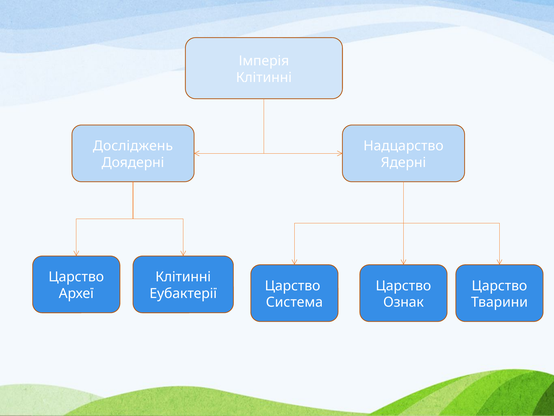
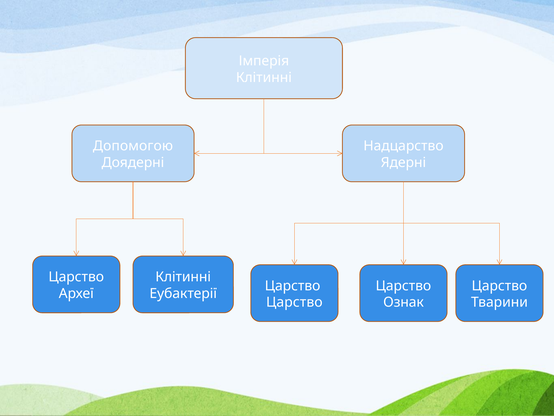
Досліджень: Досліджень -> Допомогою
Система at (294, 302): Система -> Царство
